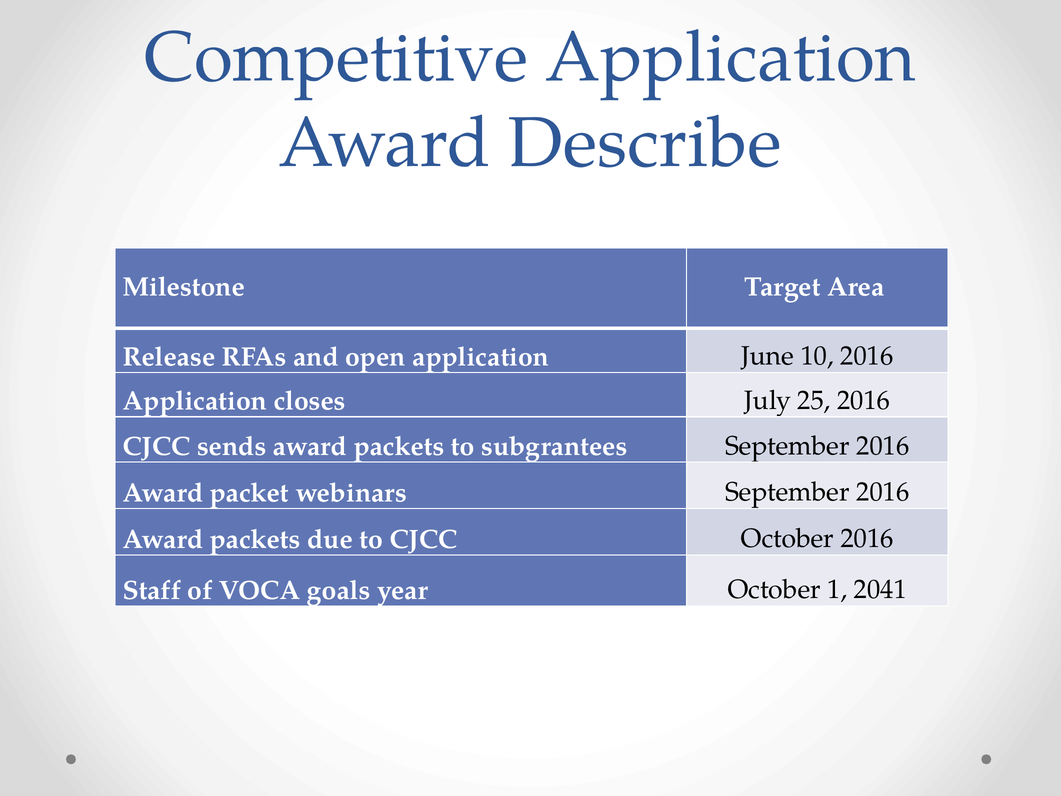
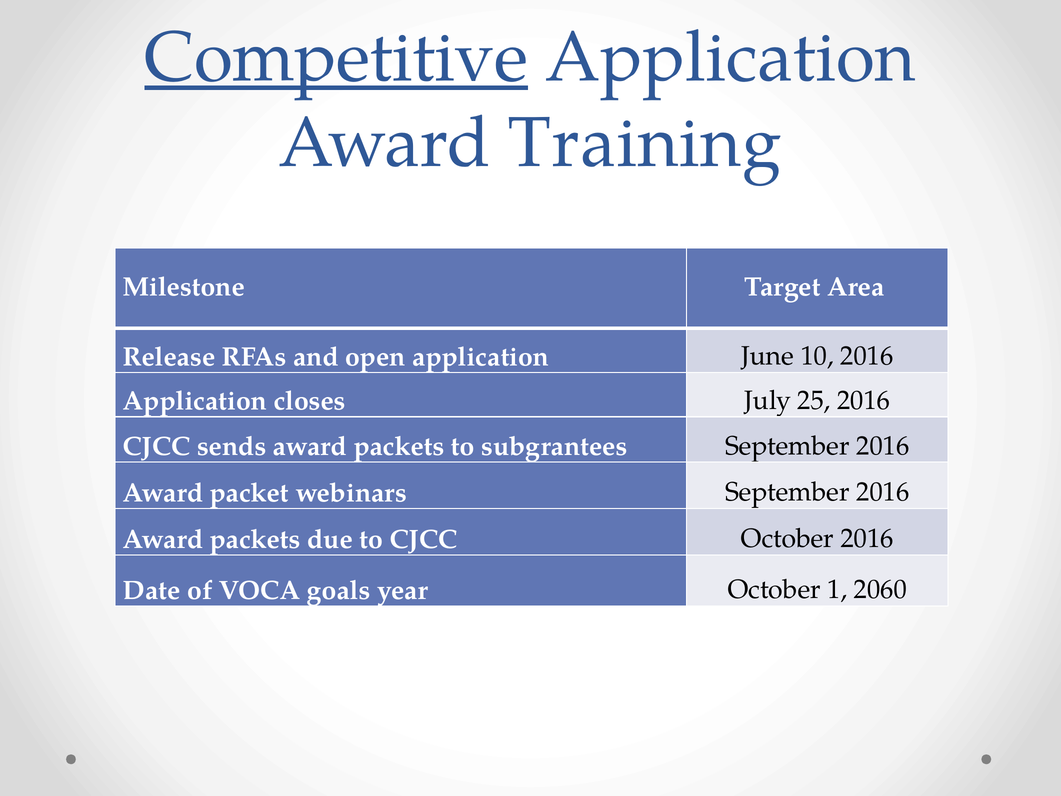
Competitive underline: none -> present
Describe: Describe -> Training
Staff: Staff -> Date
2041: 2041 -> 2060
